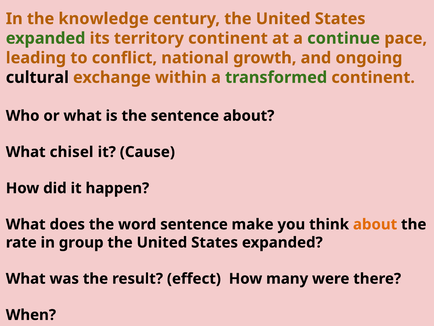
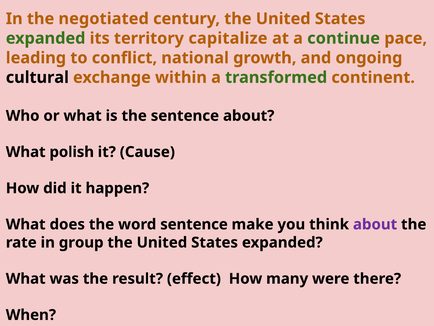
knowledge: knowledge -> negotiated
territory continent: continent -> capitalize
chisel: chisel -> polish
about at (375, 224) colour: orange -> purple
